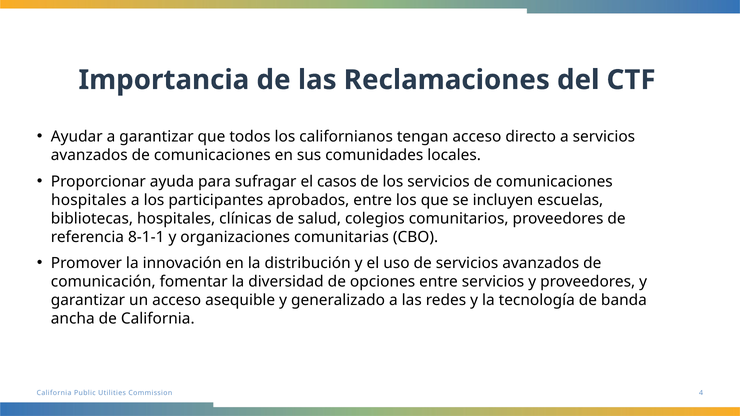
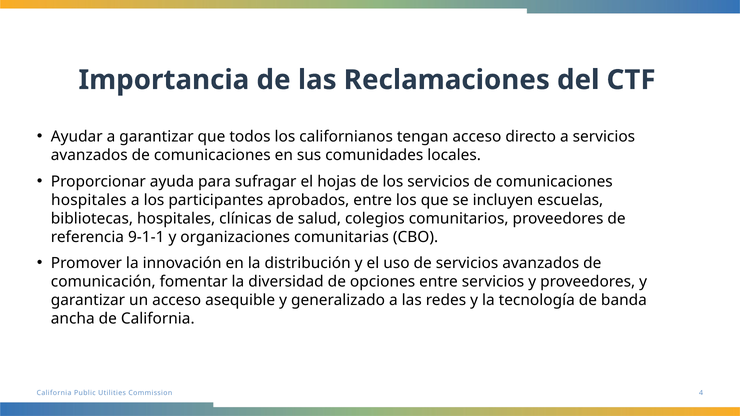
casos: casos -> hojas
8-1-1: 8-1-1 -> 9-1-1
